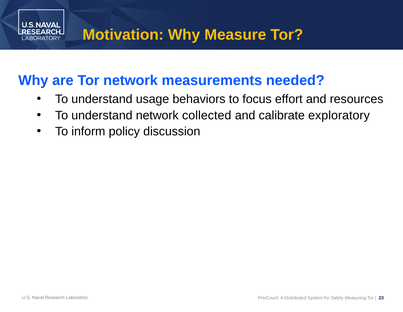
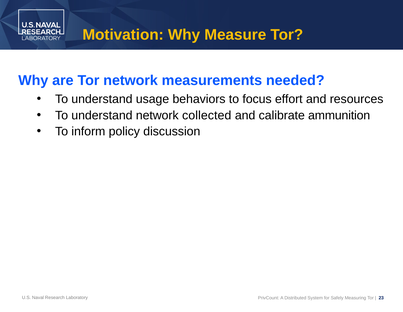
exploratory: exploratory -> ammunition
